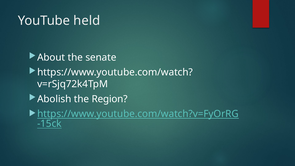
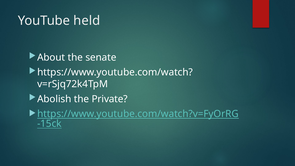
Region: Region -> Private
